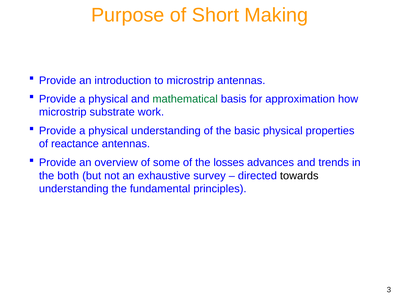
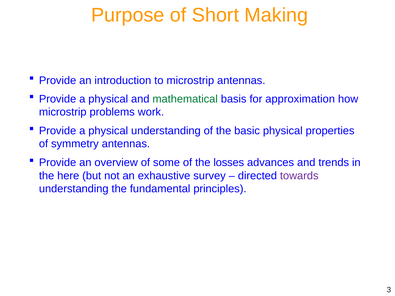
substrate: substrate -> problems
reactance: reactance -> symmetry
both: both -> here
towards colour: black -> purple
